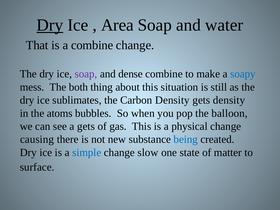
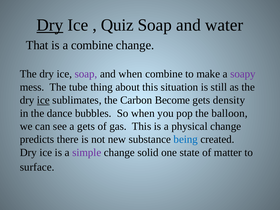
Area: Area -> Quiz
and dense: dense -> when
soapy colour: blue -> purple
both: both -> tube
ice at (43, 100) underline: none -> present
Carbon Density: Density -> Become
atoms: atoms -> dance
causing: causing -> predicts
simple colour: blue -> purple
slow: slow -> solid
